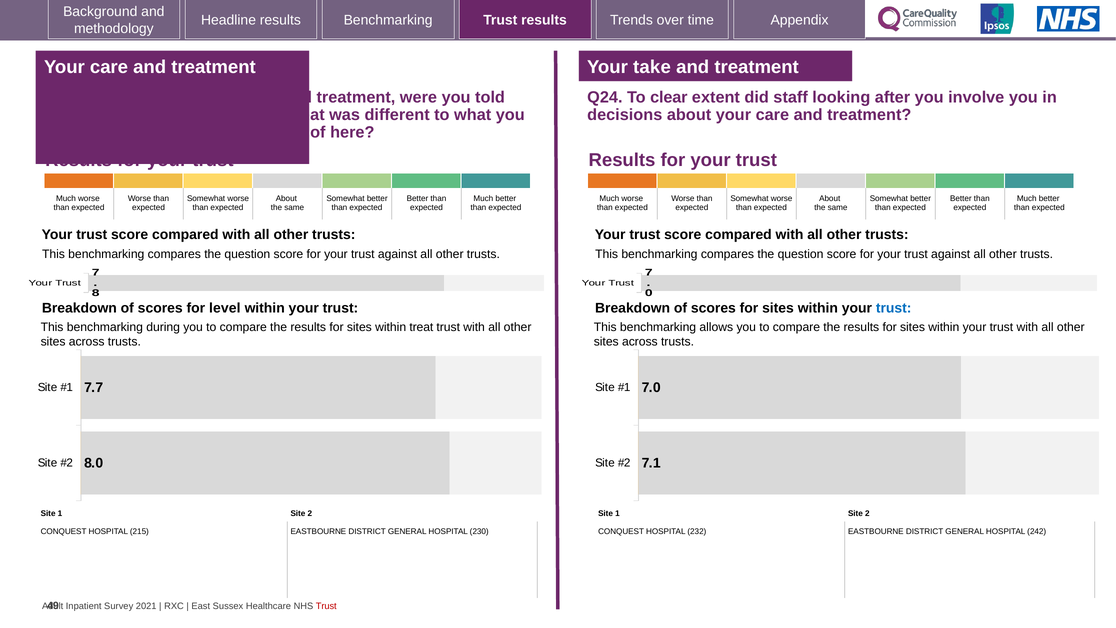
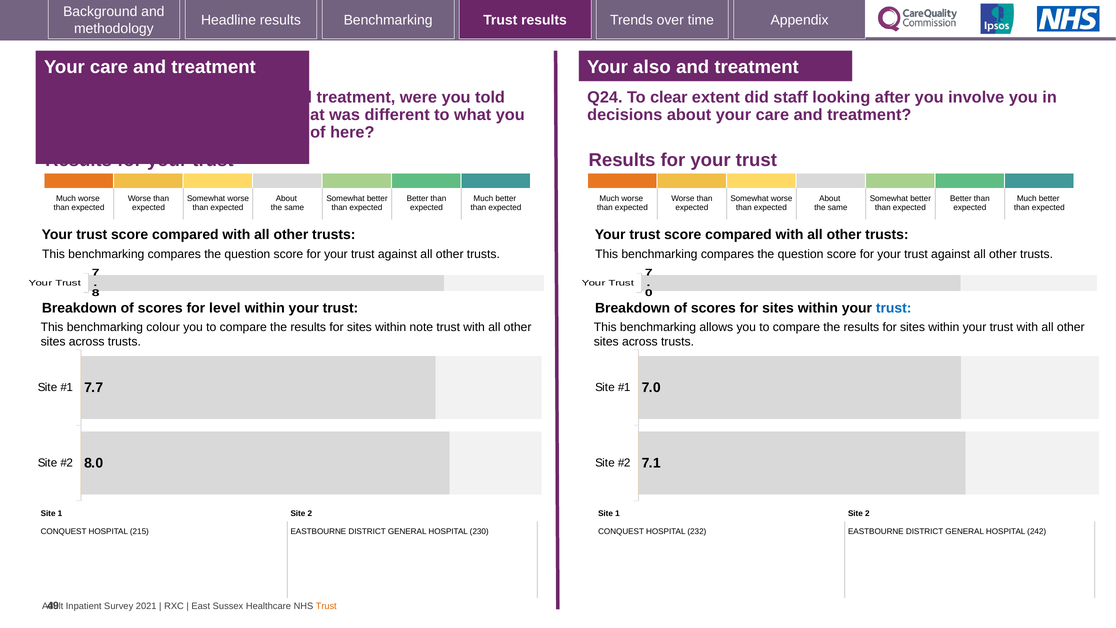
take: take -> also
during: during -> colour
treat: treat -> note
Trust at (326, 606) colour: red -> orange
